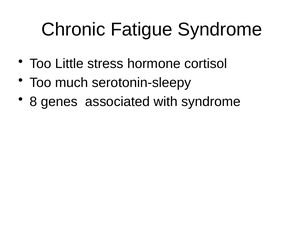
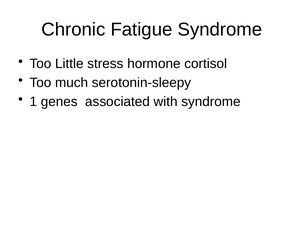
8: 8 -> 1
